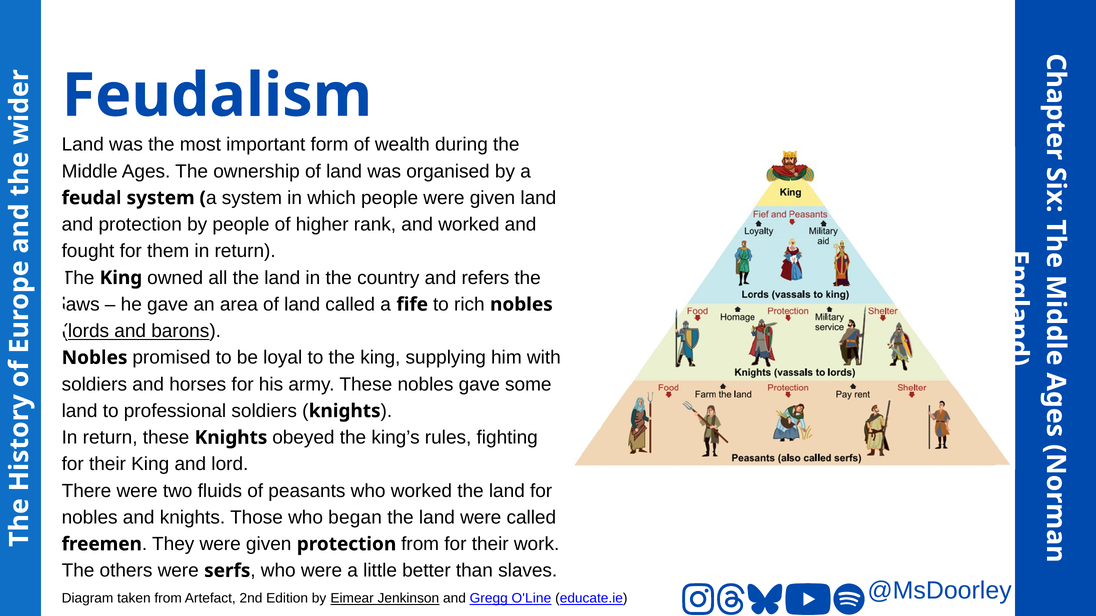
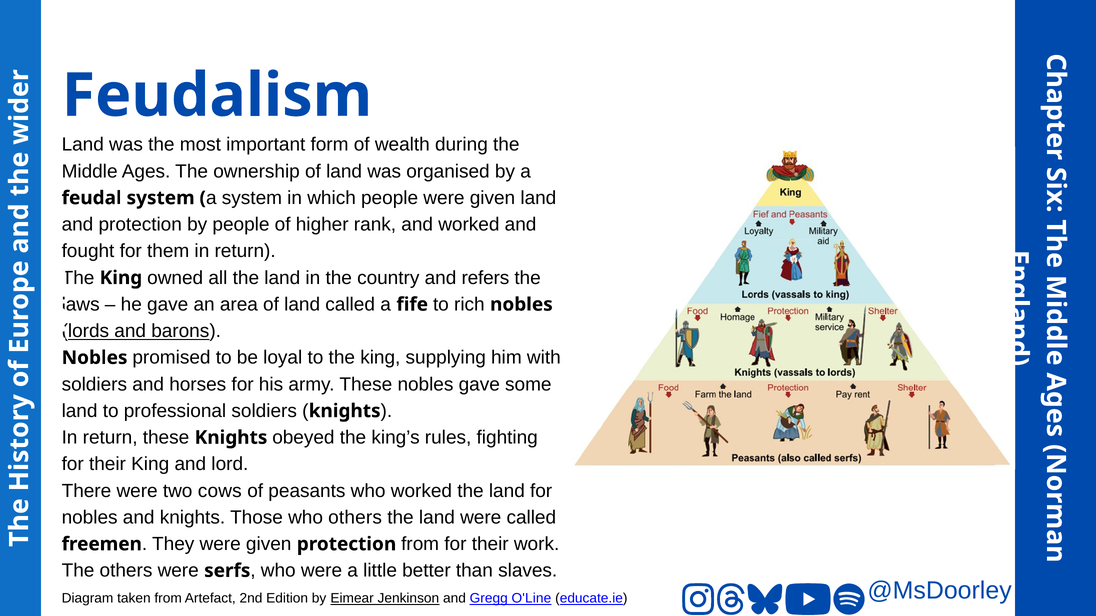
fluids: fluids -> cows
who began: began -> others
